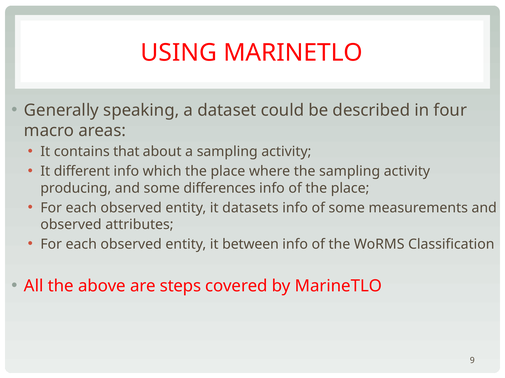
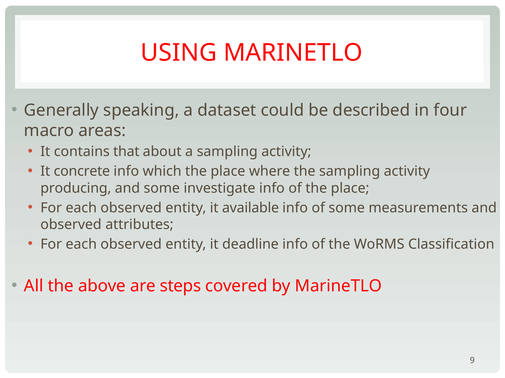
different: different -> concrete
differences: differences -> investigate
datasets: datasets -> available
between: between -> deadline
